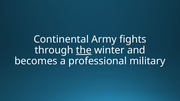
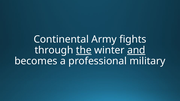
and underline: none -> present
